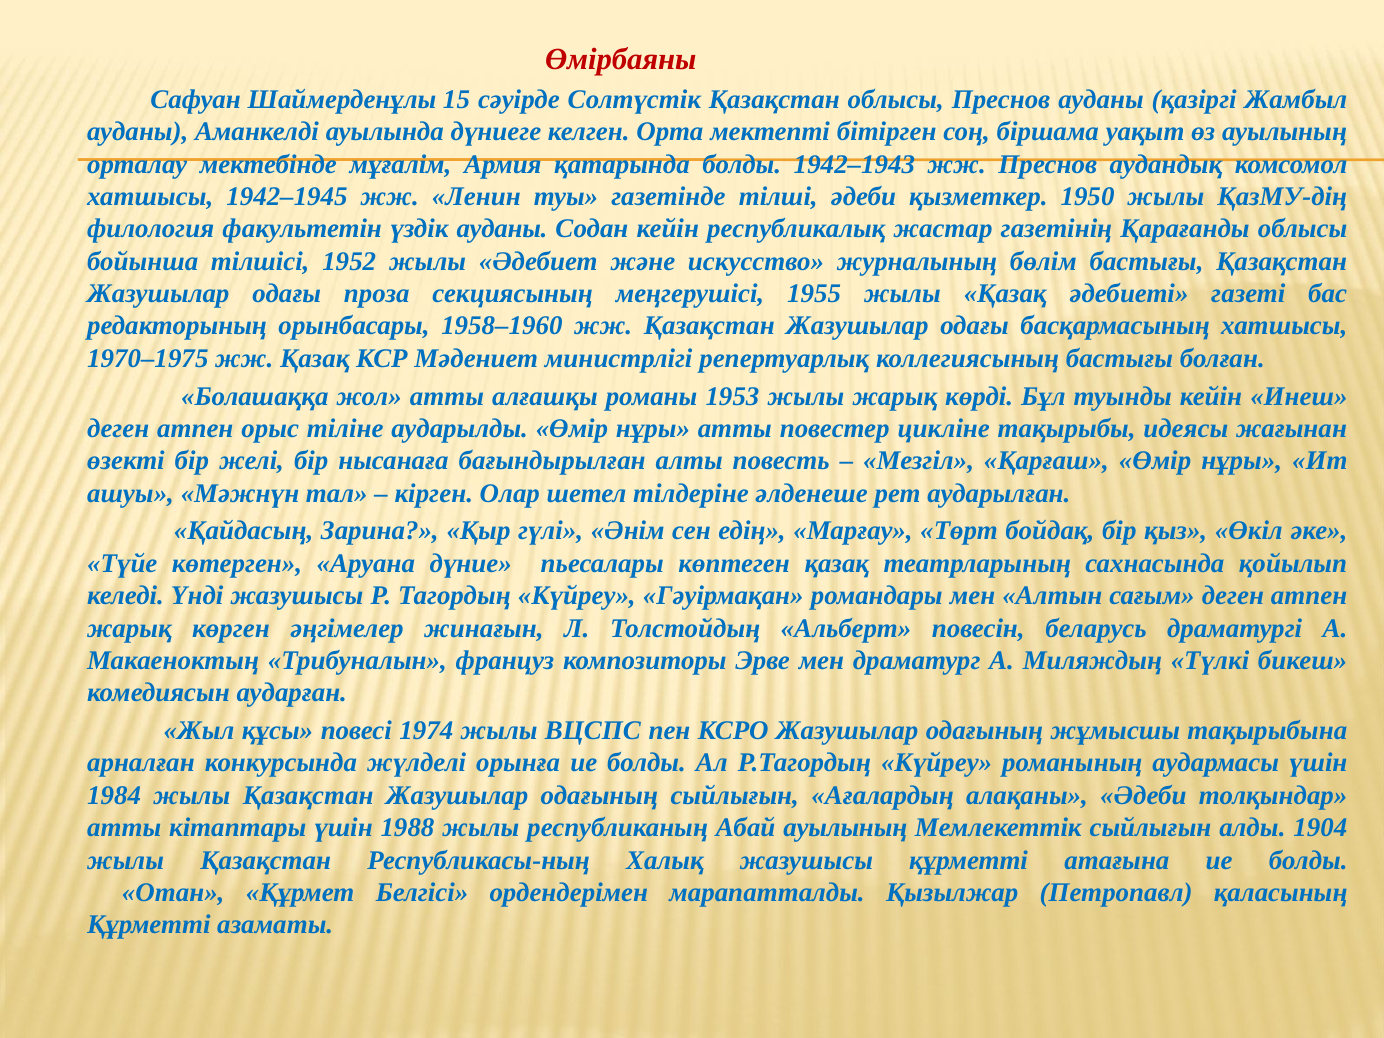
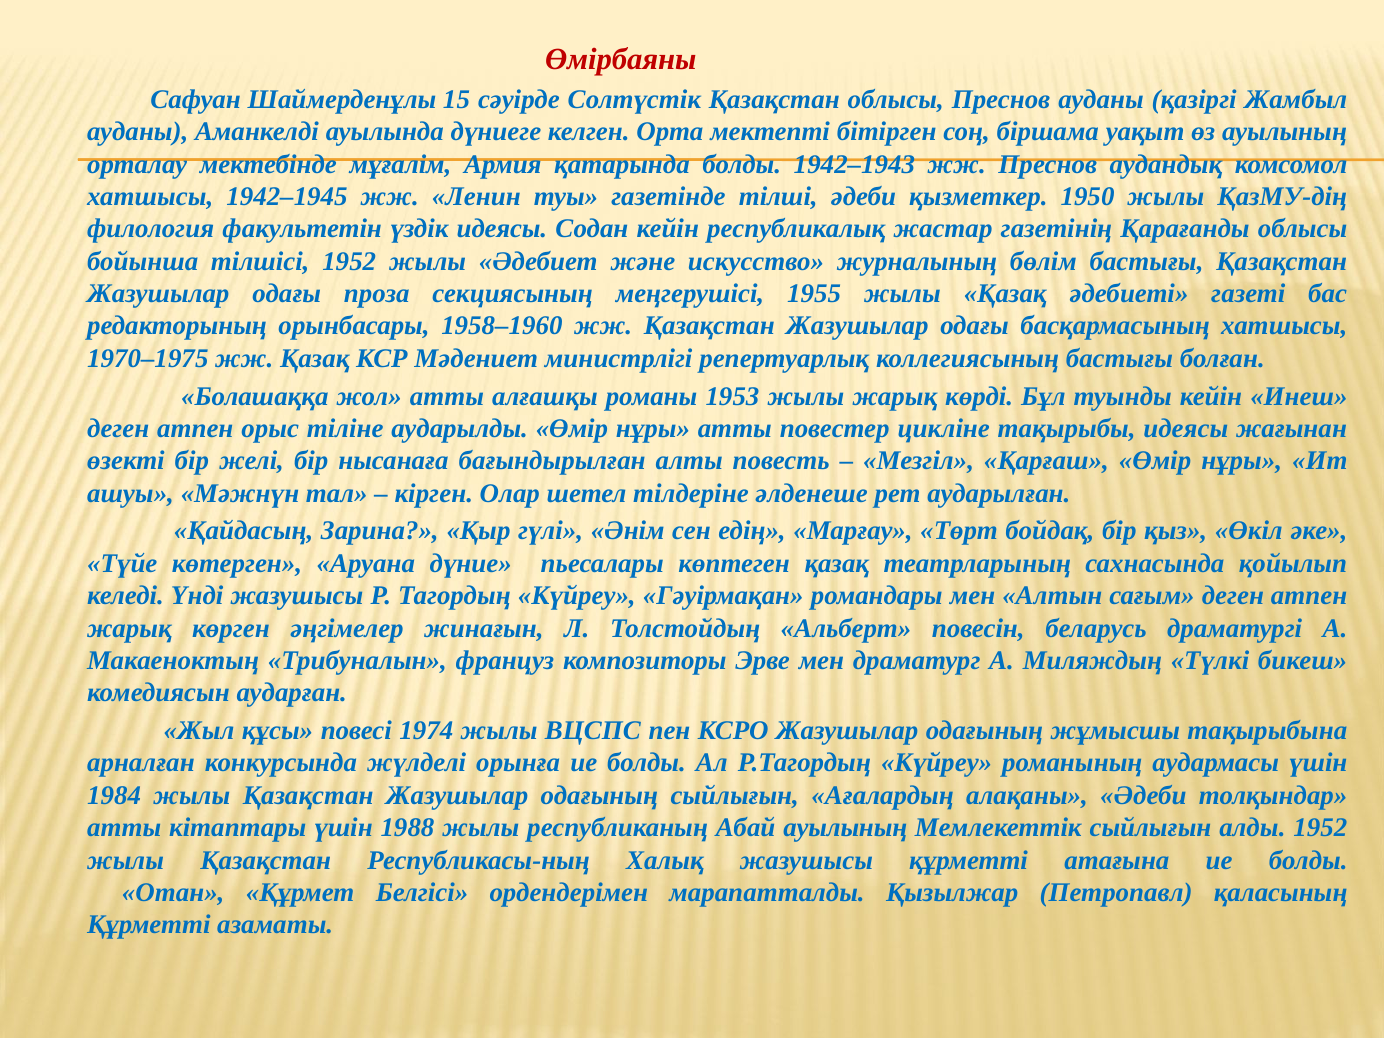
үздік ауданы: ауданы -> идеясы
алды 1904: 1904 -> 1952
